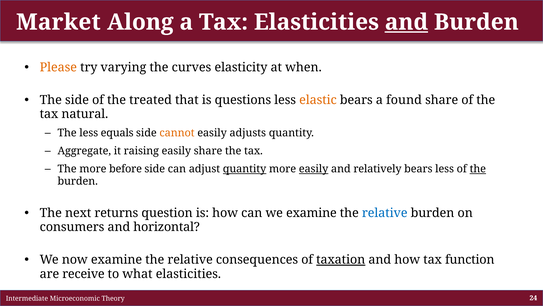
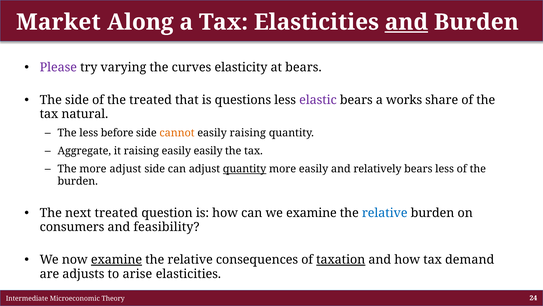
Please colour: orange -> purple
at when: when -> bears
elastic colour: orange -> purple
found: found -> works
equals: equals -> before
easily adjusts: adjusts -> raising
easily share: share -> easily
more before: before -> adjust
easily at (314, 169) underline: present -> none
the at (478, 169) underline: present -> none
next returns: returns -> treated
horizontal: horizontal -> feasibility
examine at (117, 259) underline: none -> present
function: function -> demand
receive: receive -> adjusts
what: what -> arise
